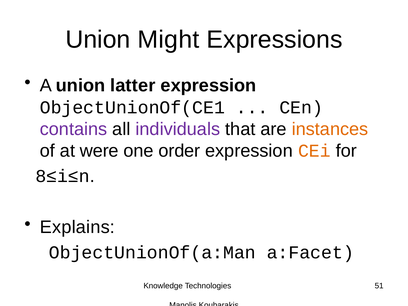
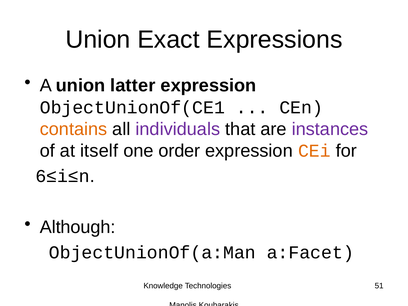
Might: Might -> Exact
contains colour: purple -> orange
instances colour: orange -> purple
were: were -> itself
8≤i≤n: 8≤i≤n -> 6≤i≤n
Explains: Explains -> Although
